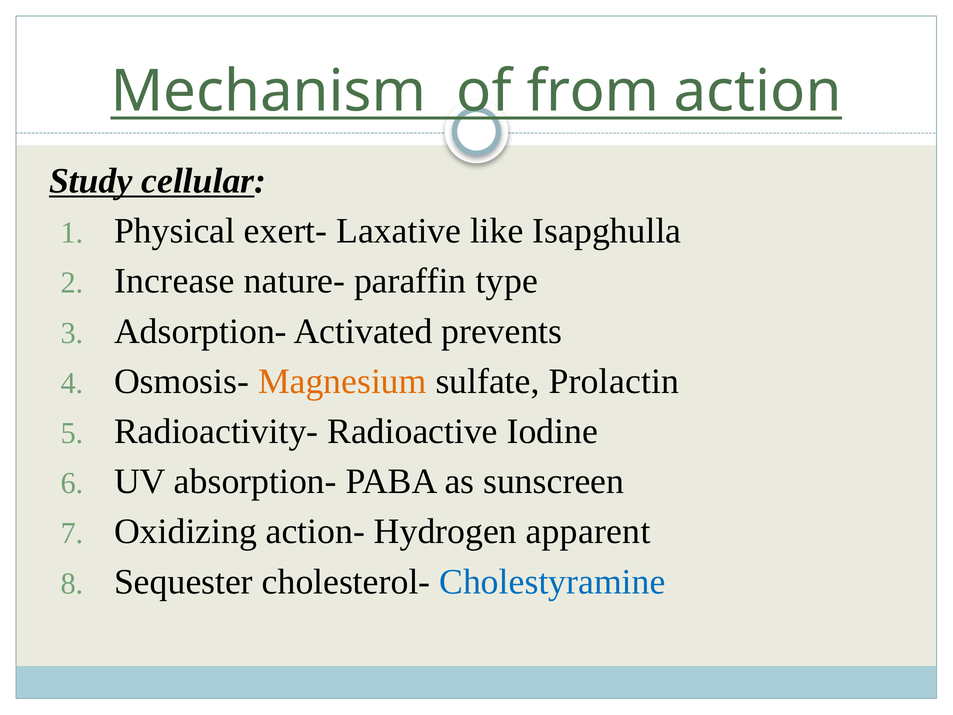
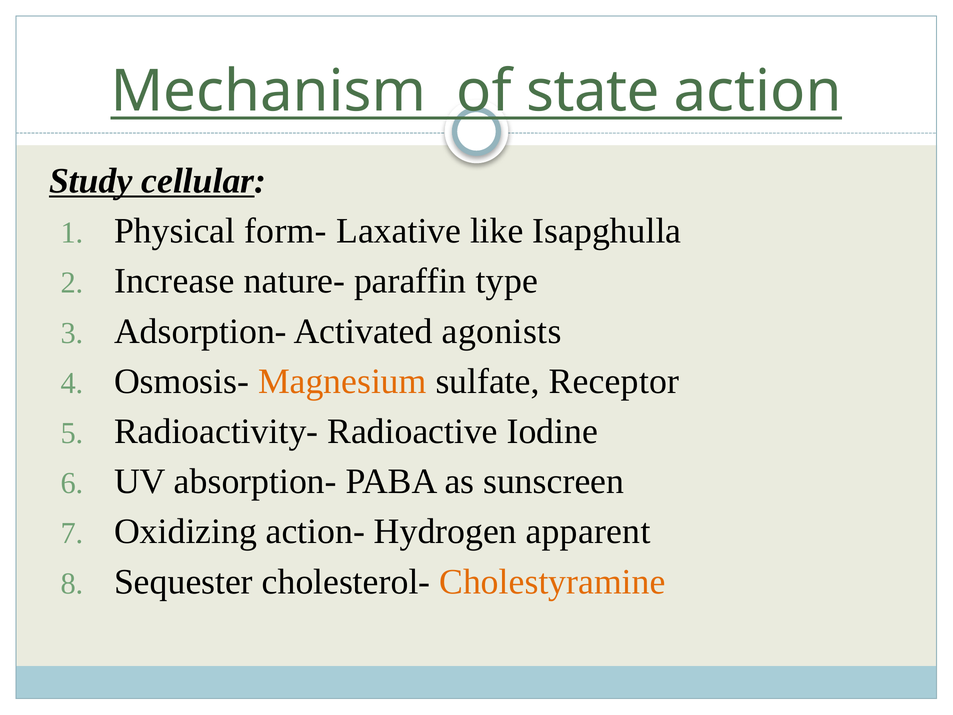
from: from -> state
exert-: exert- -> form-
prevents: prevents -> agonists
Prolactin: Prolactin -> Receptor
Cholestyramine colour: blue -> orange
